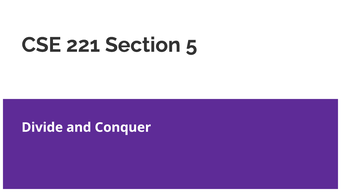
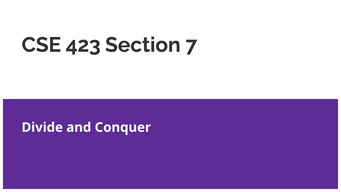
221: 221 -> 423
5: 5 -> 7
